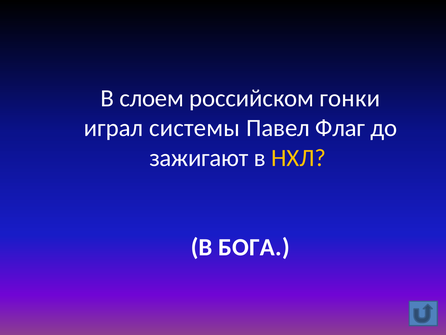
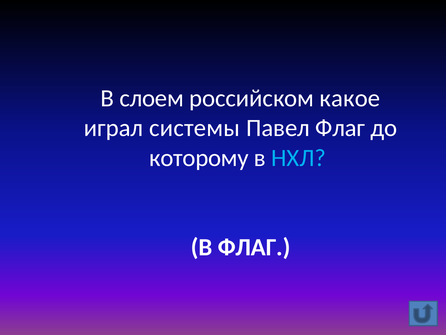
гонки: гонки -> какое
зажигают: зажигают -> которому
НХЛ colour: yellow -> light blue
В БОГА: БОГА -> ФЛАГ
